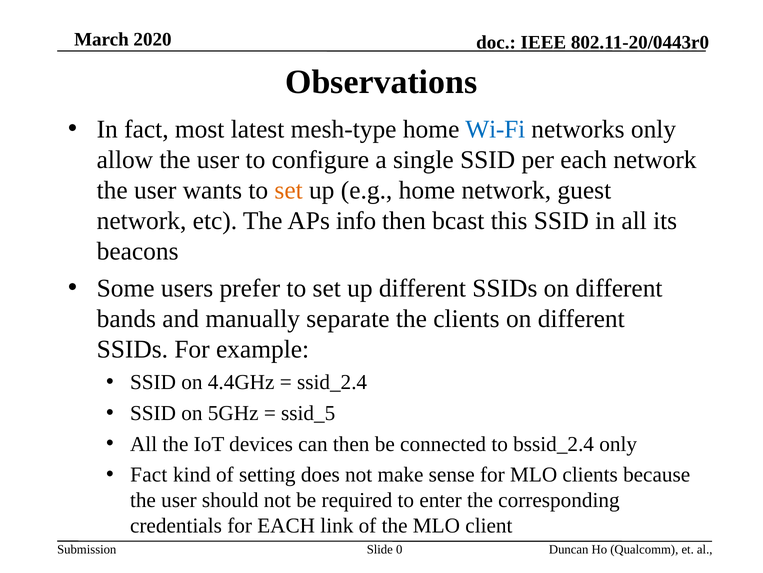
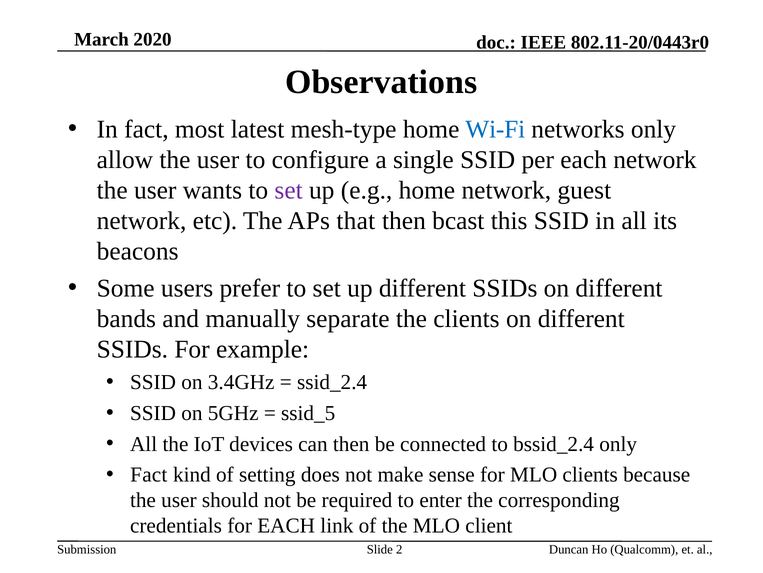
set at (289, 190) colour: orange -> purple
info: info -> that
4.4GHz: 4.4GHz -> 3.4GHz
0: 0 -> 2
